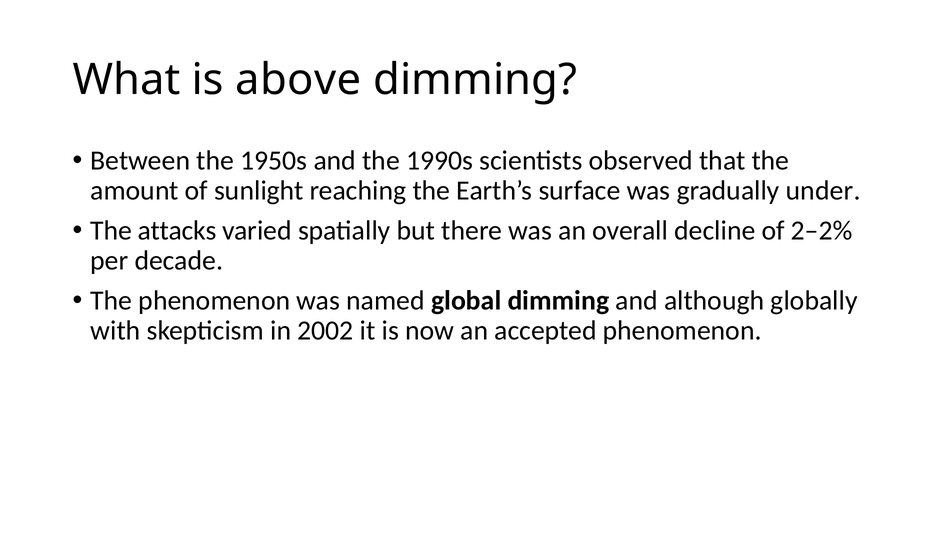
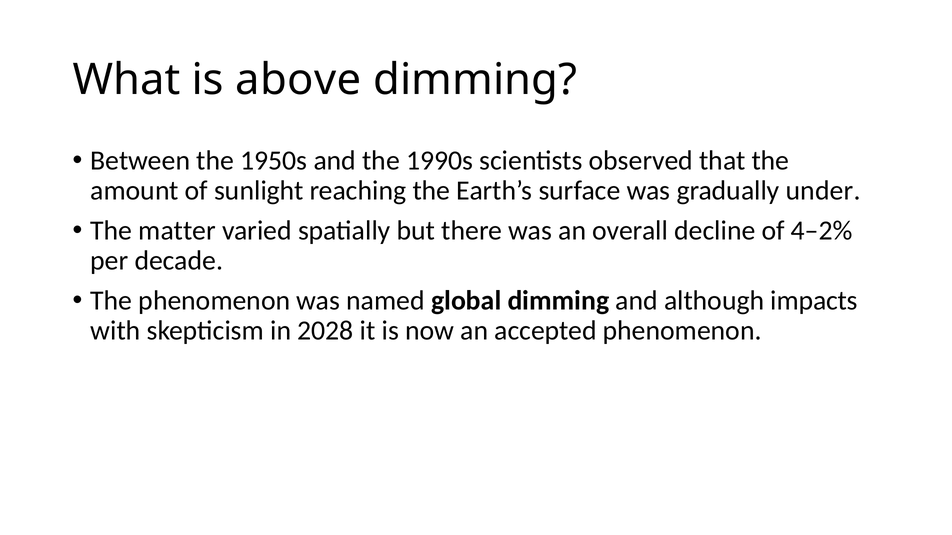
attacks: attacks -> matter
2–2%: 2–2% -> 4–2%
globally: globally -> impacts
2002: 2002 -> 2028
